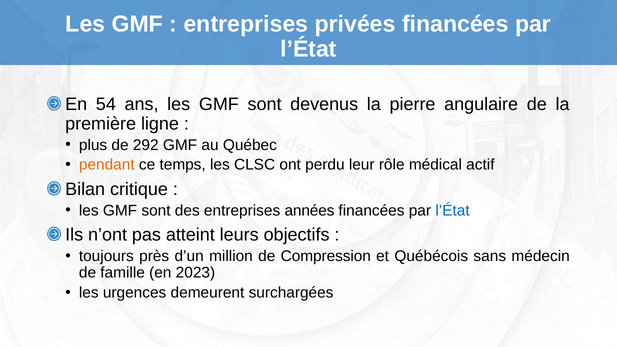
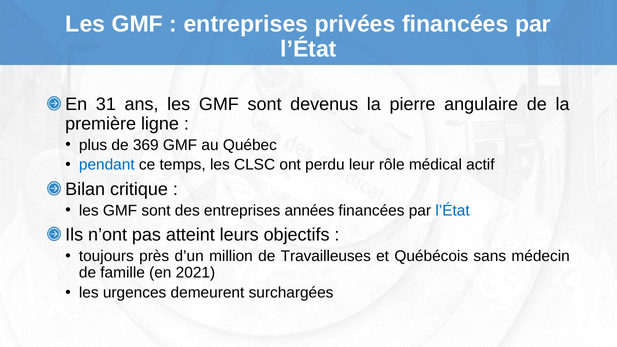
54: 54 -> 31
292: 292 -> 369
pendant colour: orange -> blue
Compression: Compression -> Travailleuses
2023: 2023 -> 2021
